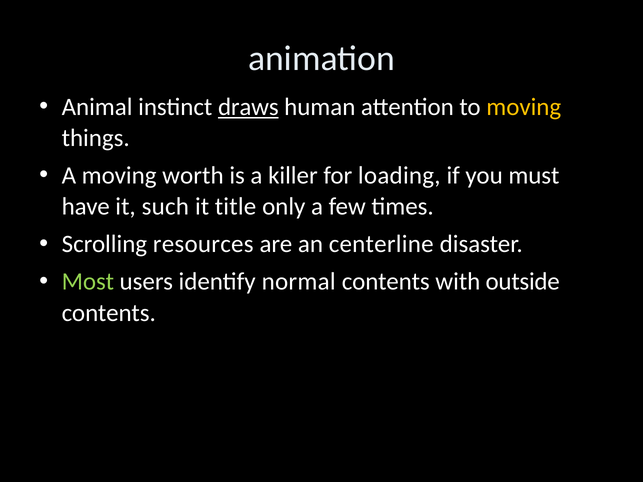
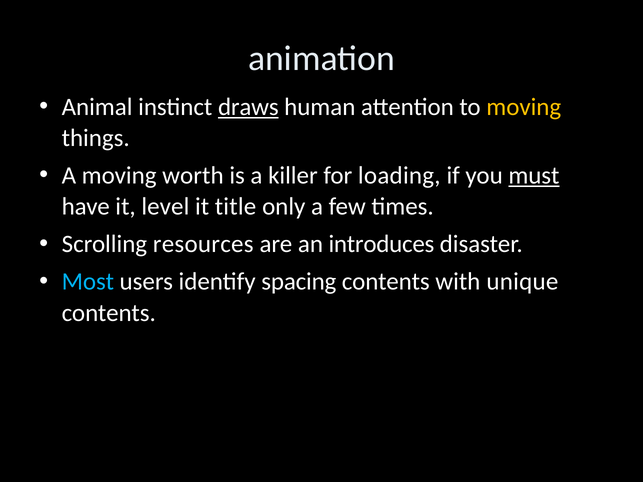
must underline: none -> present
such: such -> level
centerline: centerline -> introduces
Most colour: light green -> light blue
normal: normal -> spacing
outside: outside -> unique
